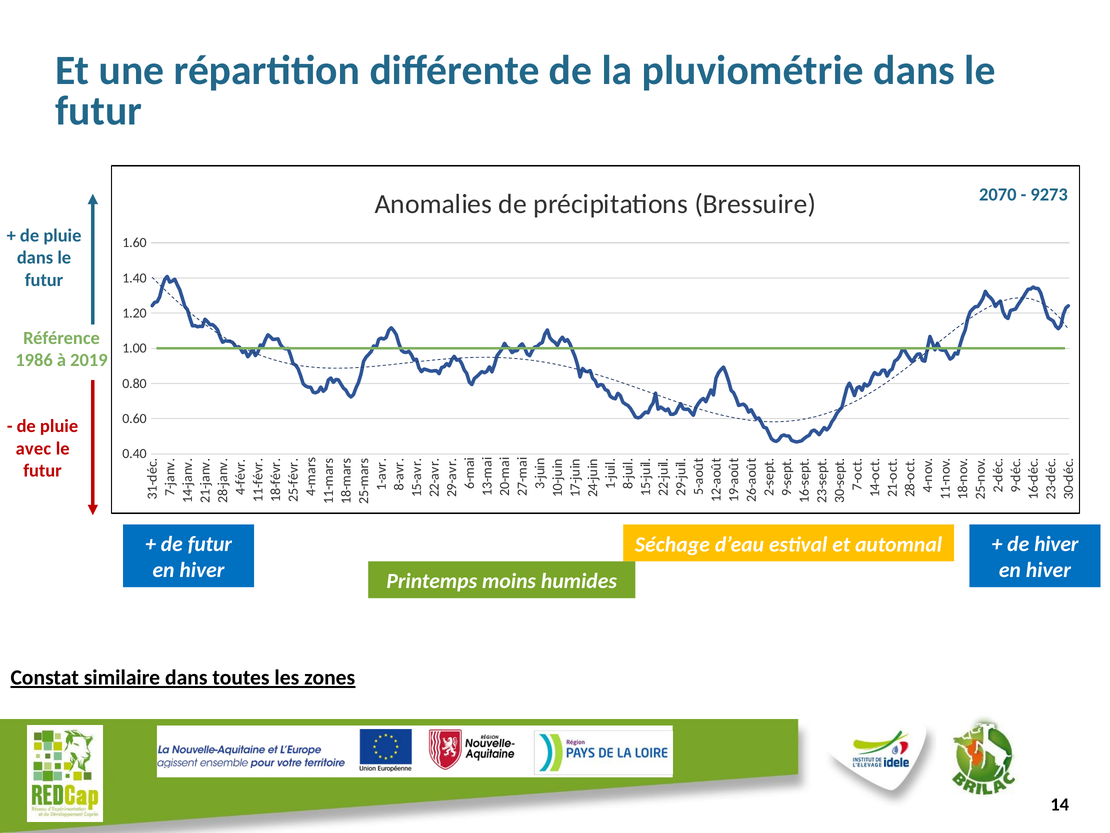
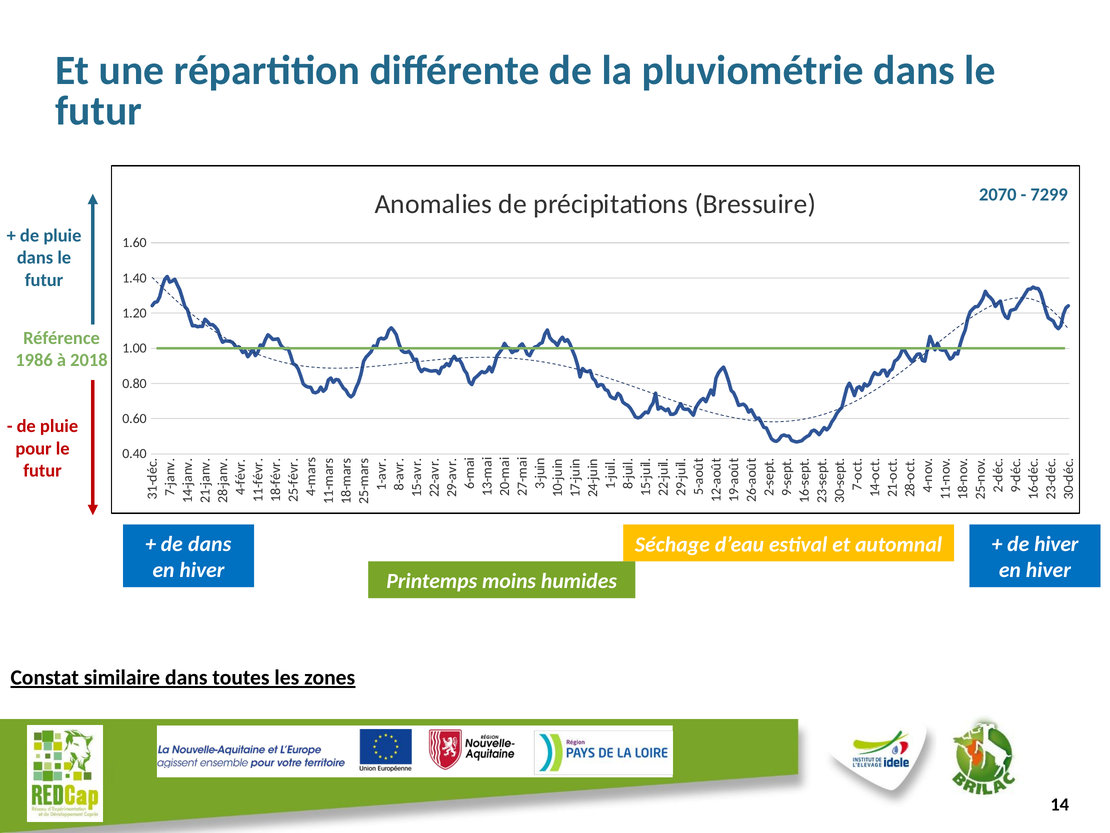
9273: 9273 -> 7299
2019: 2019 -> 2018
avec: avec -> pour
de futur: futur -> dans
